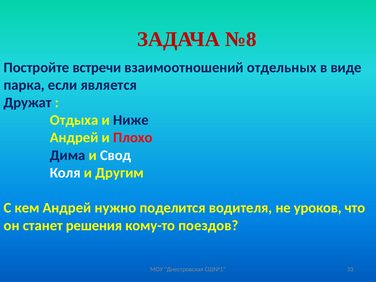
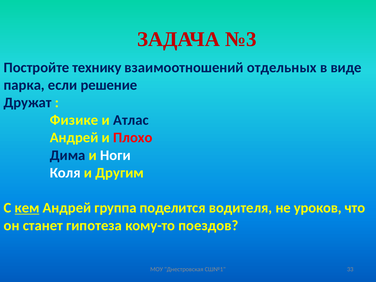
№8: №8 -> №3
встречи: встречи -> технику
является: является -> решение
Отдыха: Отдыха -> Физике
Ниже: Ниже -> Атлас
Свод: Свод -> Ноги
кем underline: none -> present
нужно: нужно -> группа
решения: решения -> гипотеза
